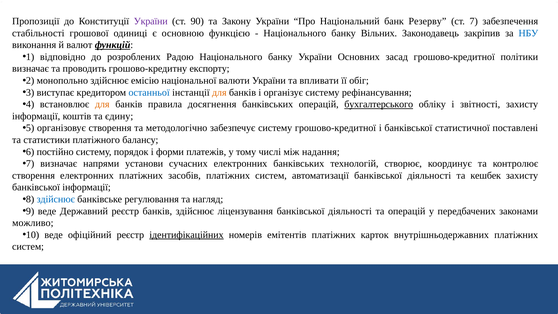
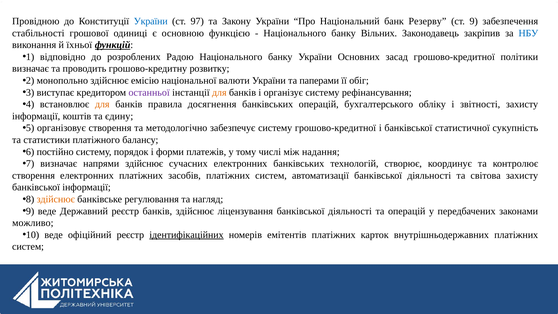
Пропозиції: Пропозиції -> Провідною
України at (151, 21) colour: purple -> blue
90: 90 -> 97
7: 7 -> 9
валют: валют -> їхньої
експорту: експорту -> розвитку
впливати: впливати -> паперами
останньої colour: blue -> purple
бухгалтерського underline: present -> none
поставлені: поставлені -> сукупність
напрями установи: установи -> здійснює
кешбек: кешбек -> світова
здійснює at (56, 199) colour: blue -> orange
